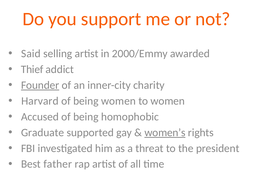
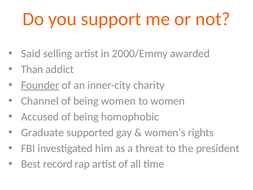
Thief: Thief -> Than
Harvard: Harvard -> Channel
women’s underline: present -> none
father: father -> record
